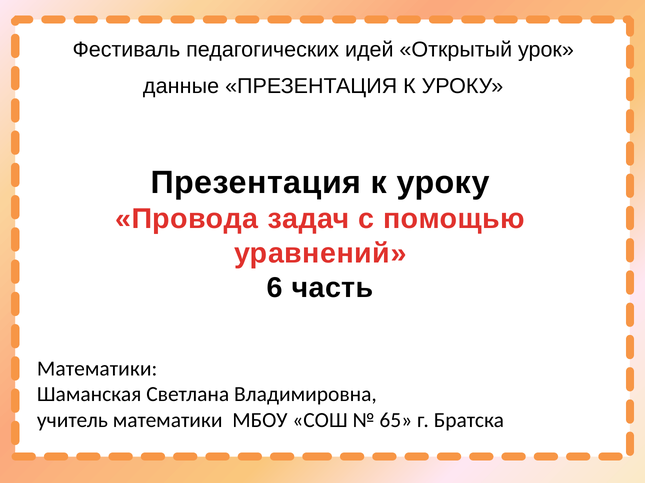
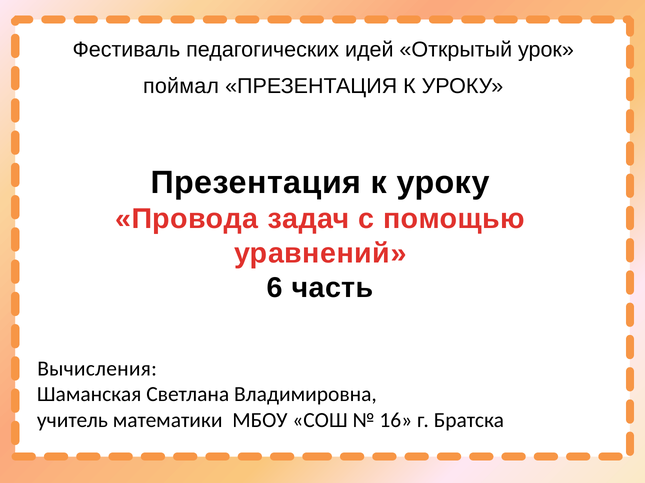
данные: данные -> поймал
Математики at (97, 369): Математики -> Вычисления
65: 65 -> 16
